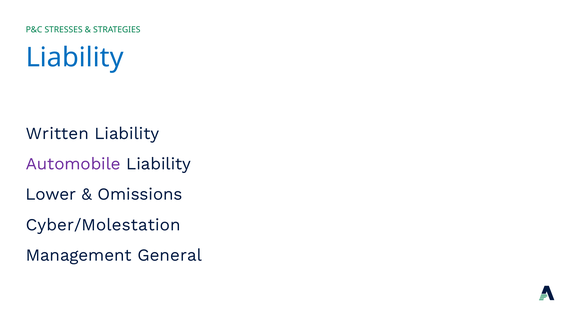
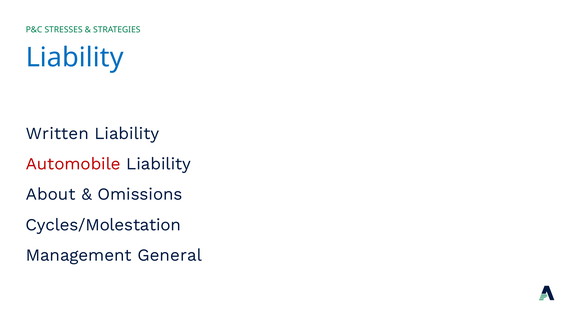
Automobile colour: purple -> red
Lower: Lower -> About
Cyber/Molestation: Cyber/Molestation -> Cycles/Molestation
